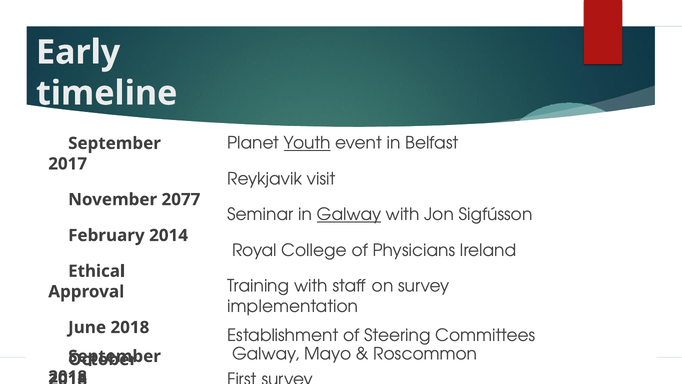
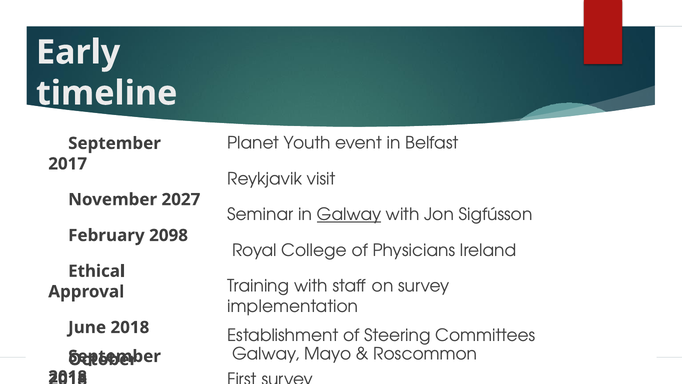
Youth underline: present -> none
2077: 2077 -> 2027
2014: 2014 -> 2098
